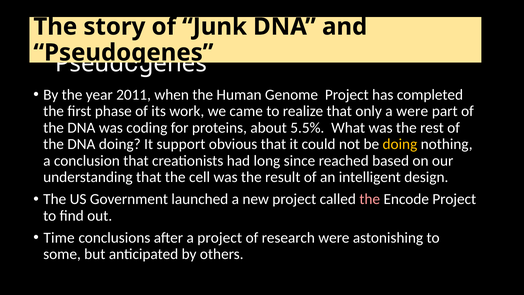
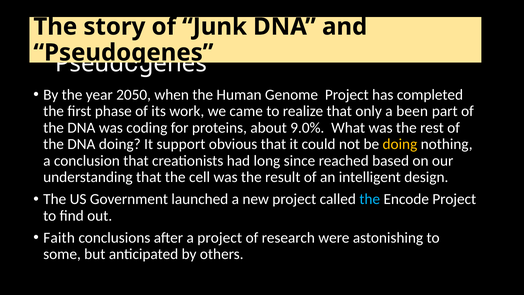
2011: 2011 -> 2050
a were: were -> been
5.5%: 5.5% -> 9.0%
the at (370, 199) colour: pink -> light blue
Time: Time -> Faith
